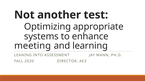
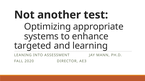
meeting: meeting -> targeted
